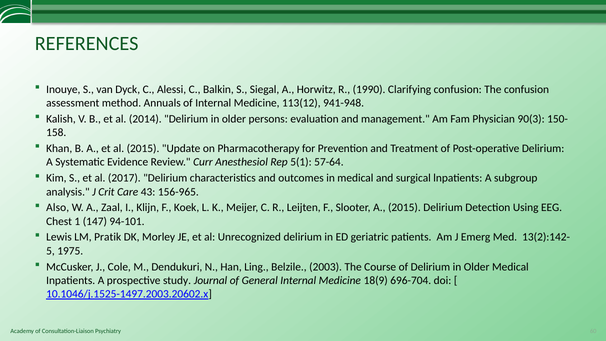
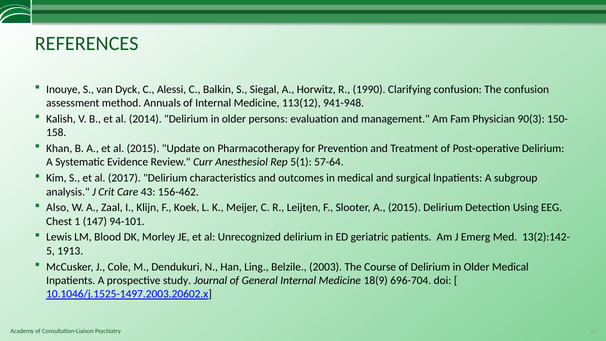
156-965: 156-965 -> 156-462
Pratik: Pratik -> Blood
1975: 1975 -> 1913
